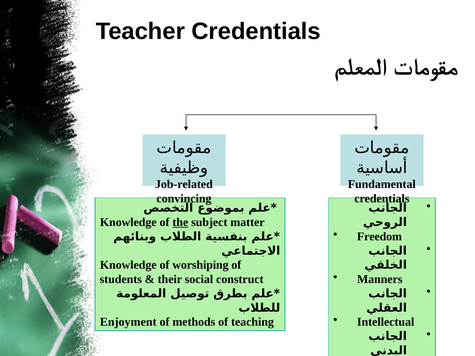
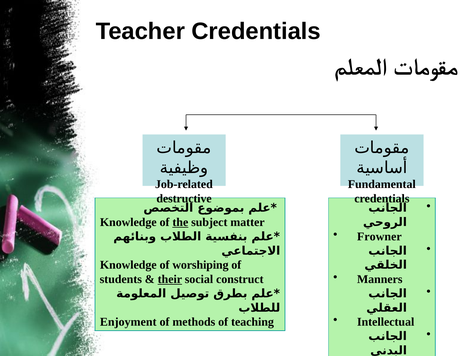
convincing: convincing -> destructive
Freedom: Freedom -> Frowner
their underline: none -> present
